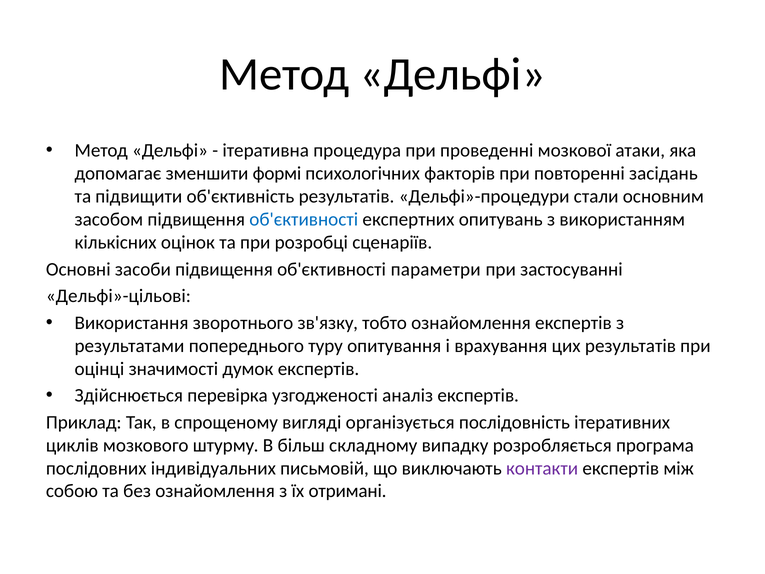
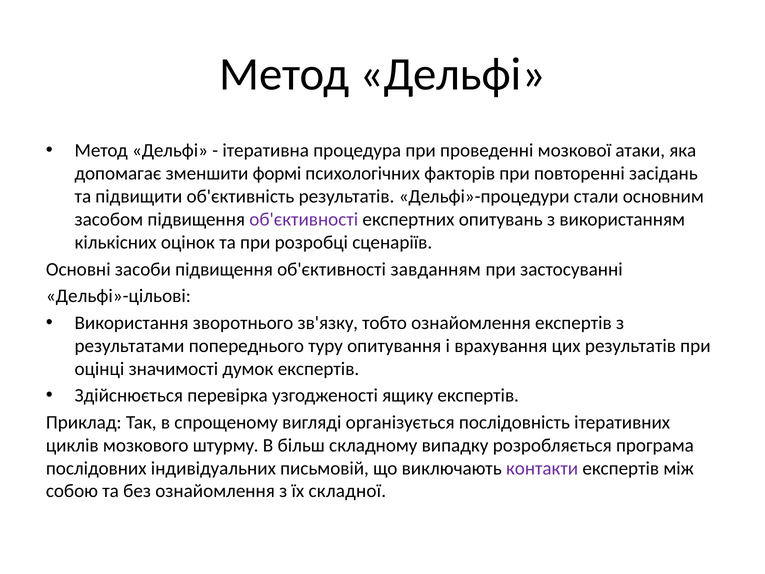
об'єктивності at (304, 219) colour: blue -> purple
параметри: параметри -> завданням
аналіз: аналіз -> ящику
отримані: отримані -> складної
